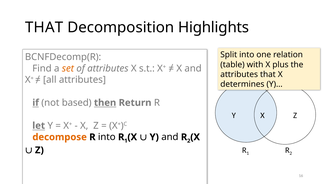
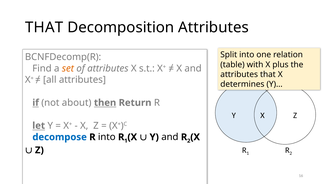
Decomposition Highlights: Highlights -> Attributes
based: based -> about
decompose colour: orange -> blue
